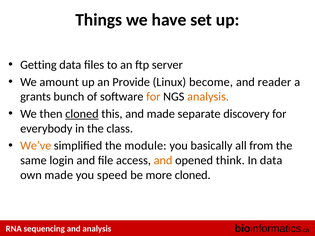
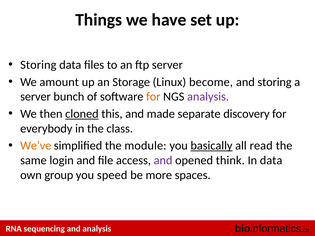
Getting at (38, 65): Getting -> Storing
Provide: Provide -> Storage
and reader: reader -> storing
grants at (36, 97): grants -> server
analysis at (208, 97) colour: orange -> purple
basically underline: none -> present
from: from -> read
and at (163, 161) colour: orange -> purple
own made: made -> group
more cloned: cloned -> spaces
